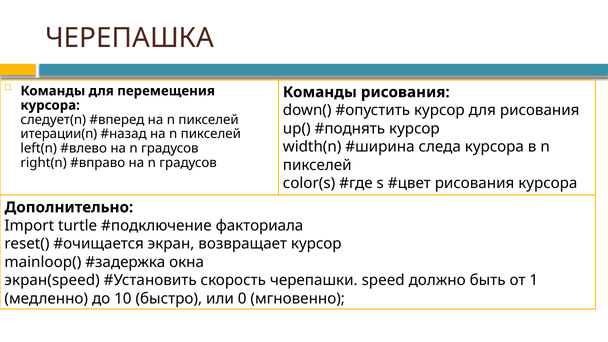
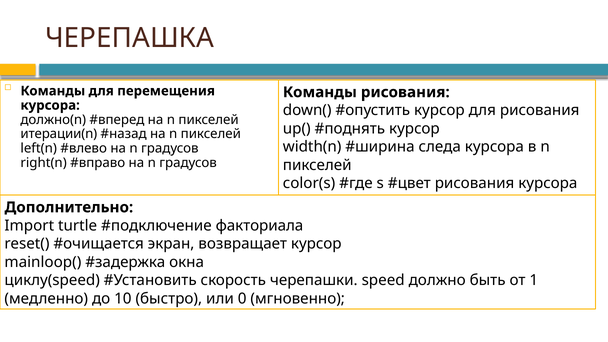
следует(n: следует(n -> должно(n
экран(speed: экран(speed -> циклу(speed
